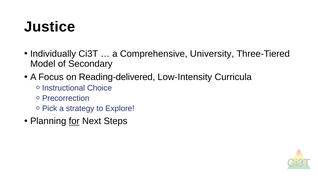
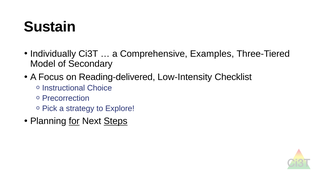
Justice: Justice -> Sustain
University: University -> Examples
Curricula: Curricula -> Checklist
Steps underline: none -> present
